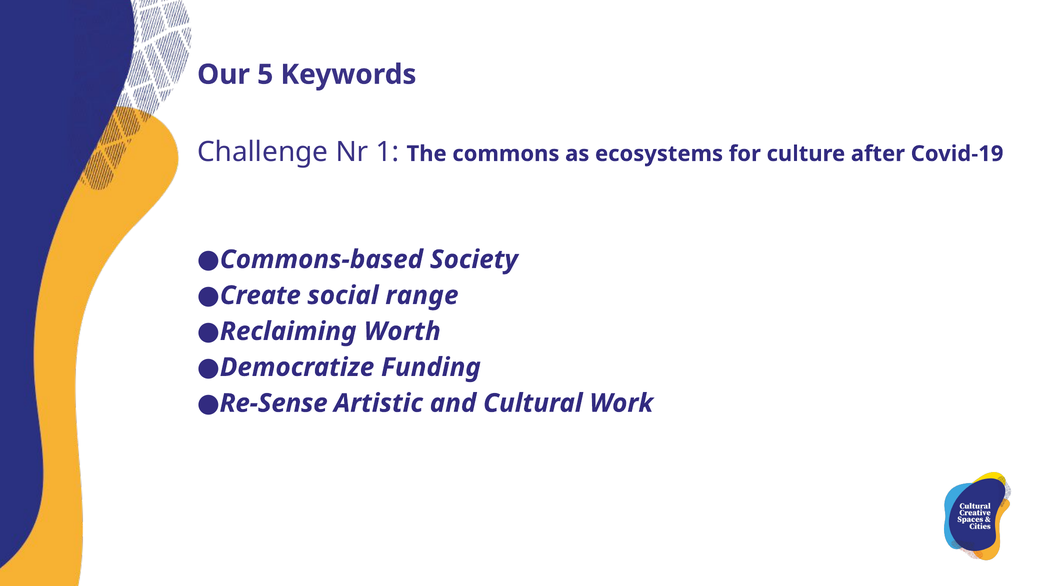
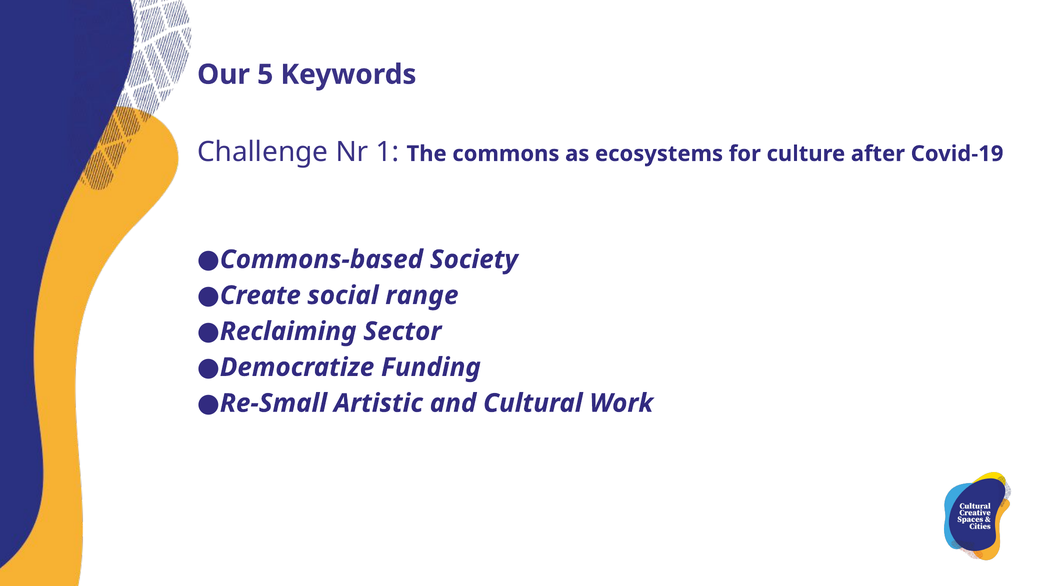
Worth: Worth -> Sector
Re-Sense: Re-Sense -> Re-Small
